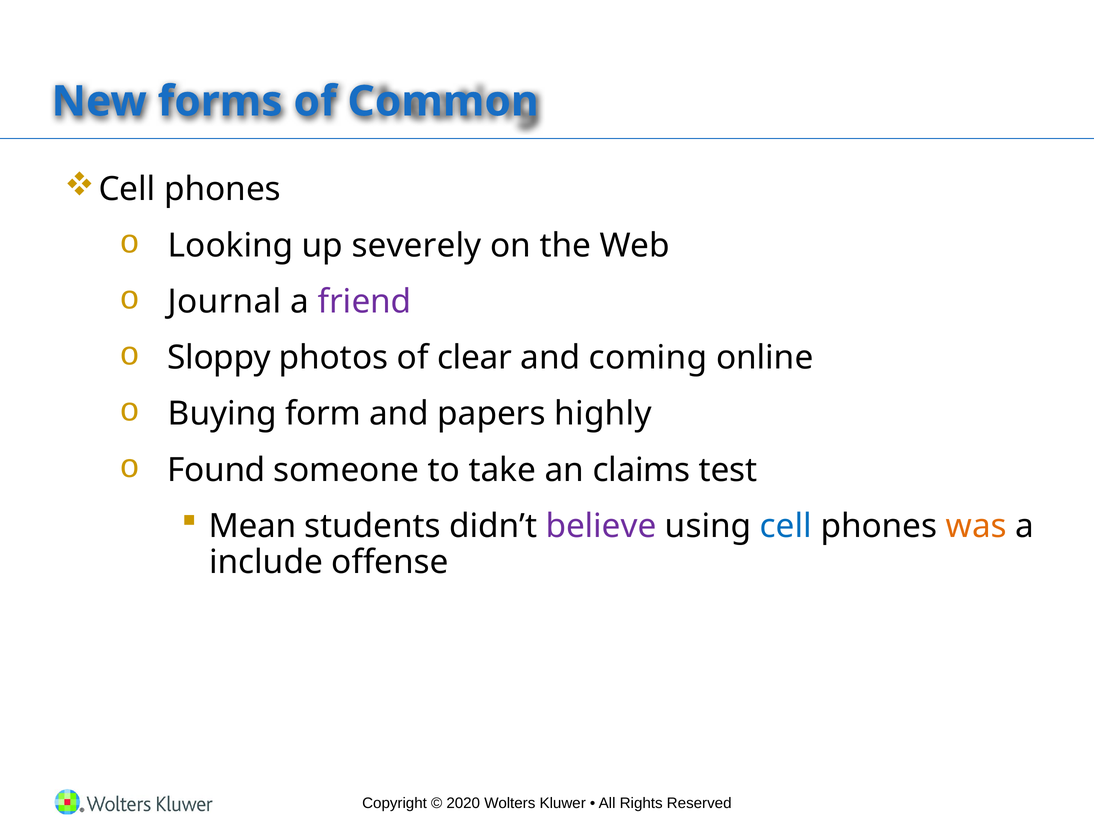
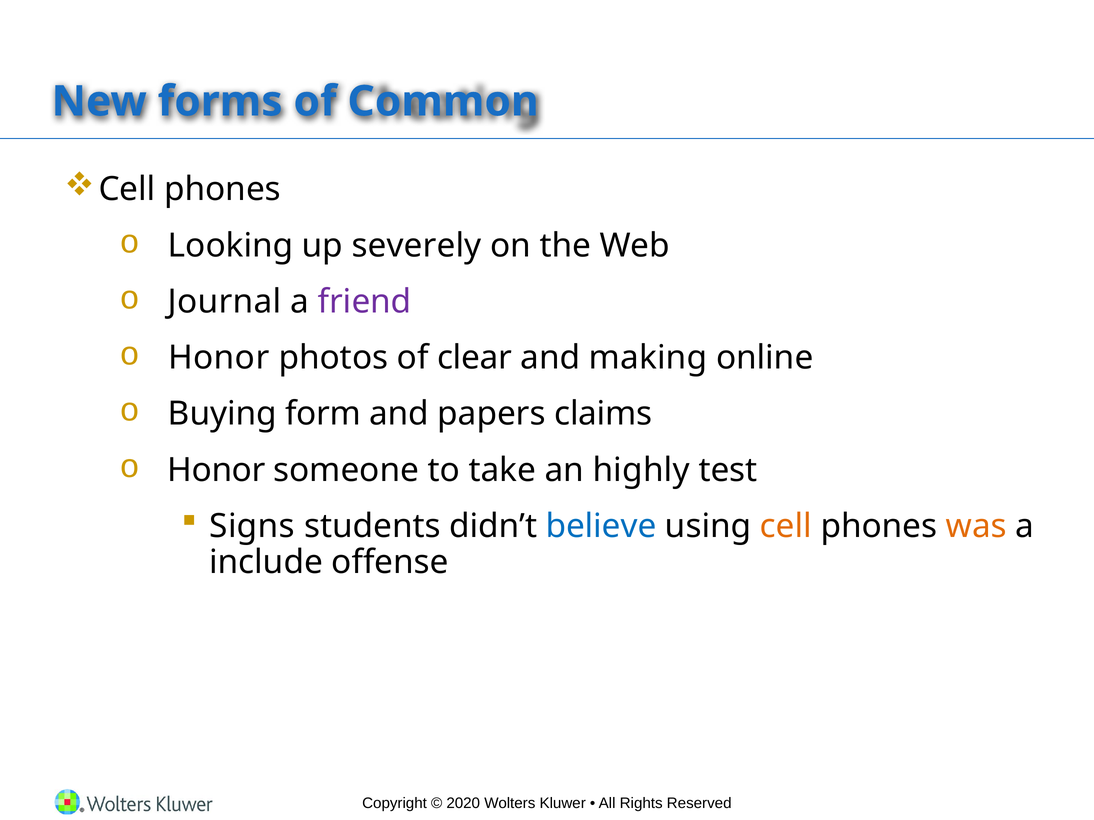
Sloppy at (219, 358): Sloppy -> Honor
coming: coming -> making
highly: highly -> claims
Found at (217, 470): Found -> Honor
claims: claims -> highly
Mean: Mean -> Signs
believe colour: purple -> blue
cell at (786, 527) colour: blue -> orange
